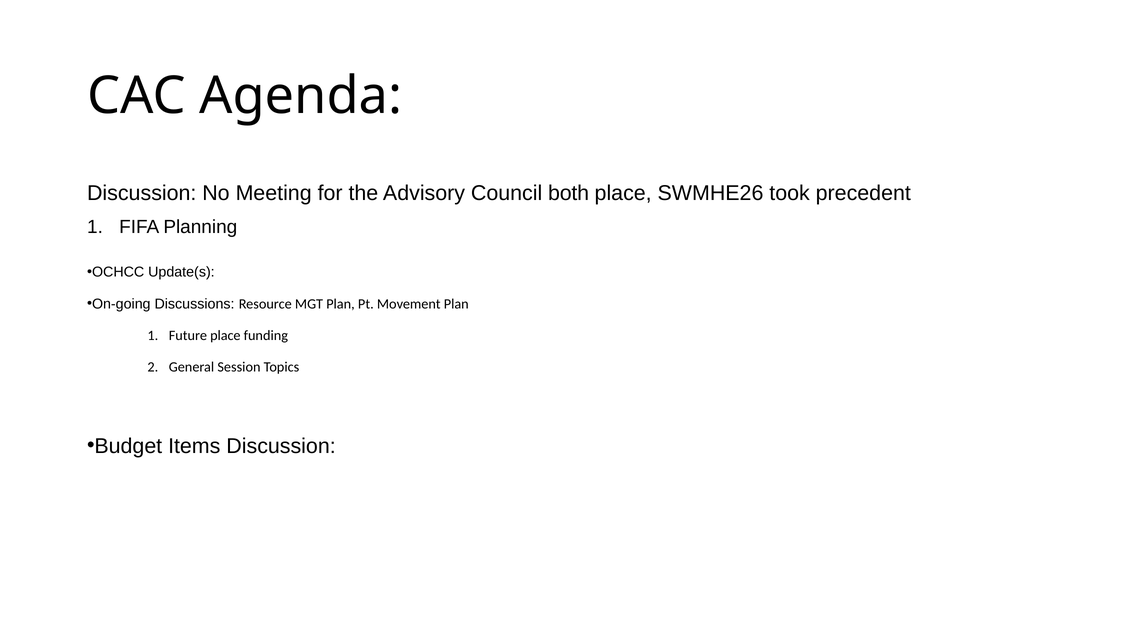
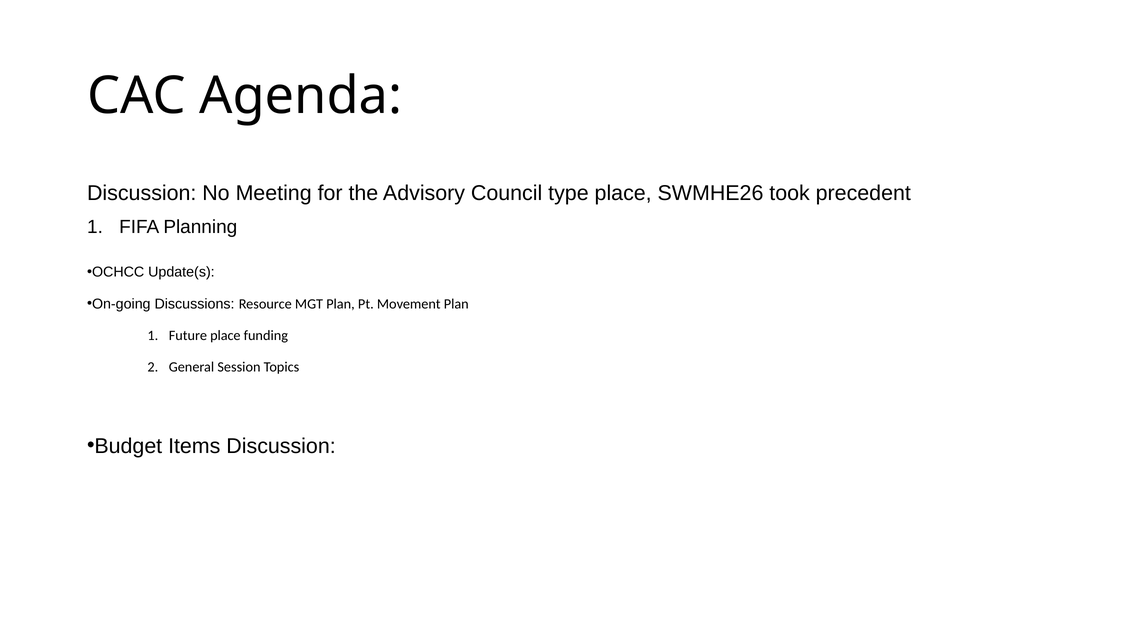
both: both -> type
